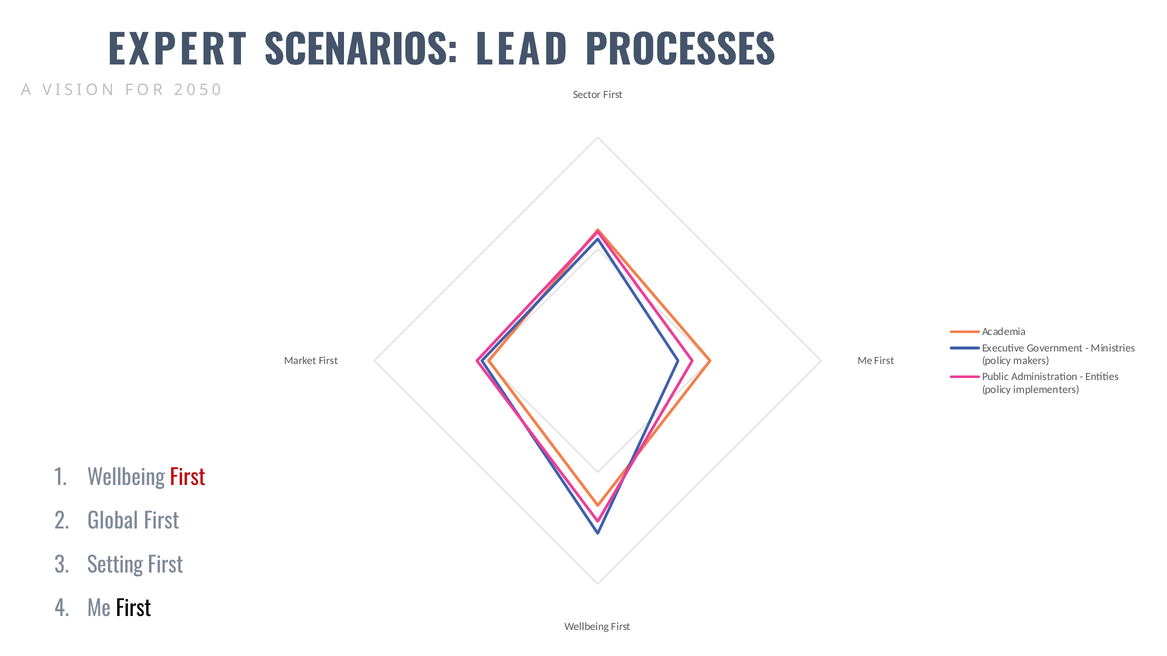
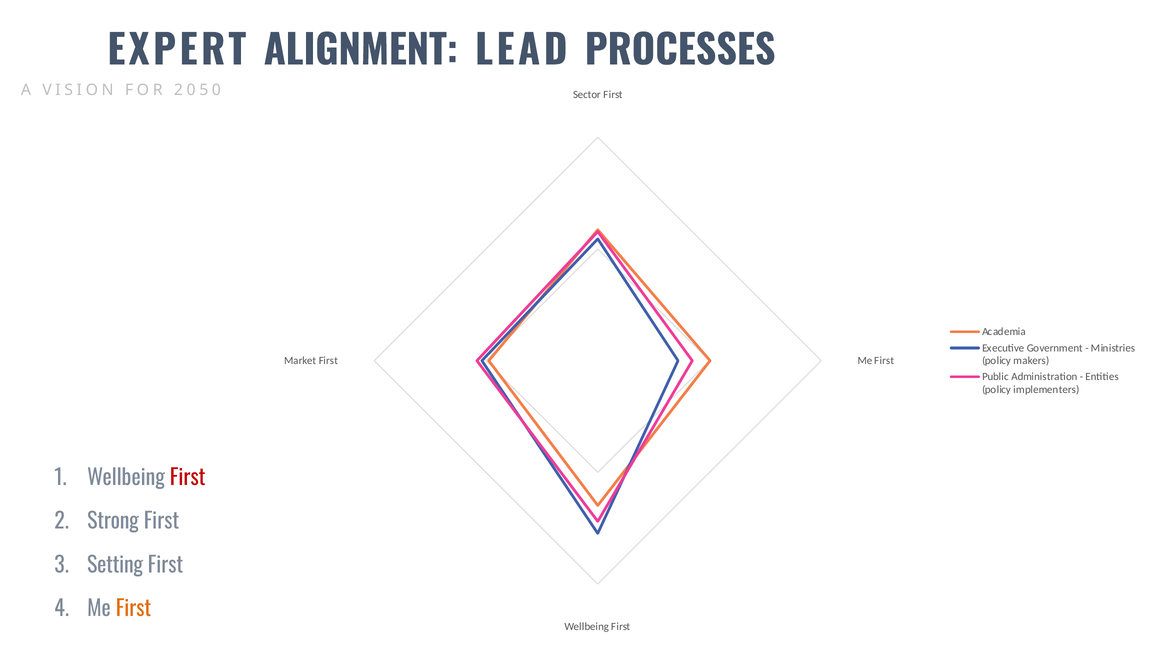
SCENARIOS: SCENARIOS -> ALIGNMENT
Global: Global -> Strong
First at (134, 610) colour: black -> orange
